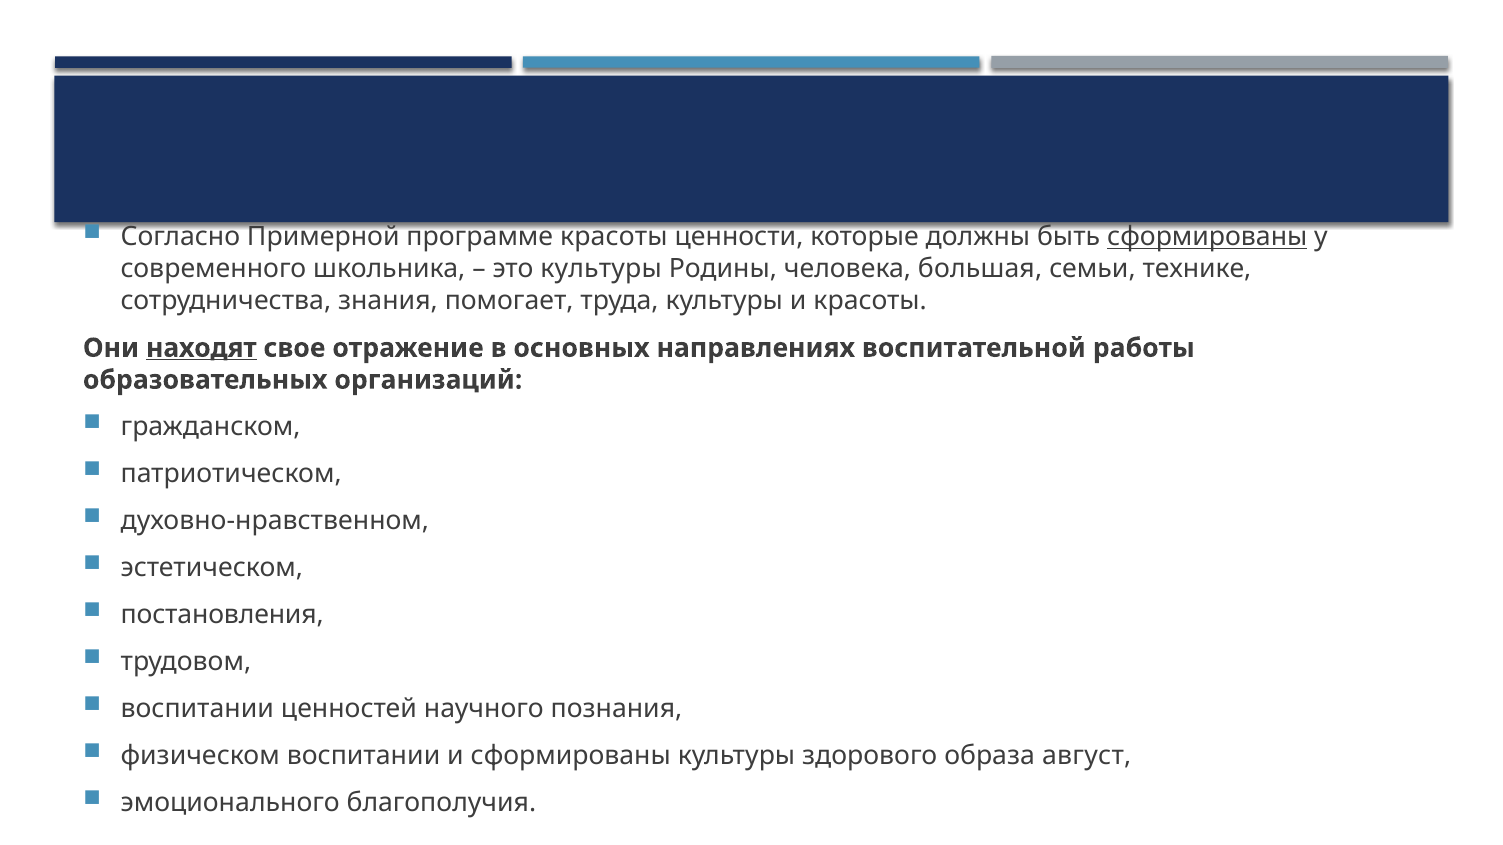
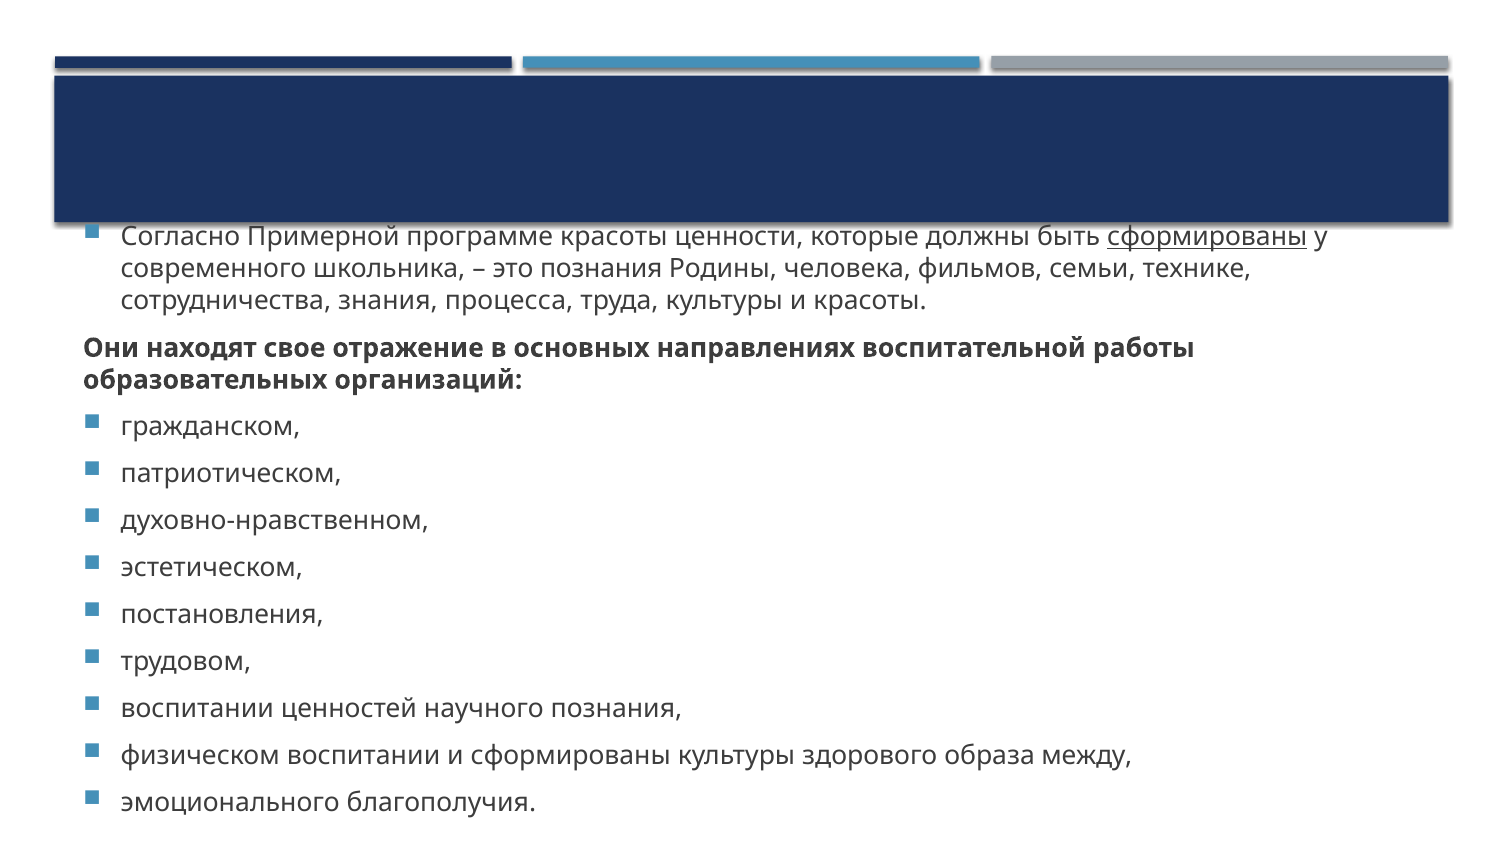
это культуры: культуры -> познания
большая: большая -> фильмов
помогает: помогает -> процесса
находят underline: present -> none
август: август -> между
